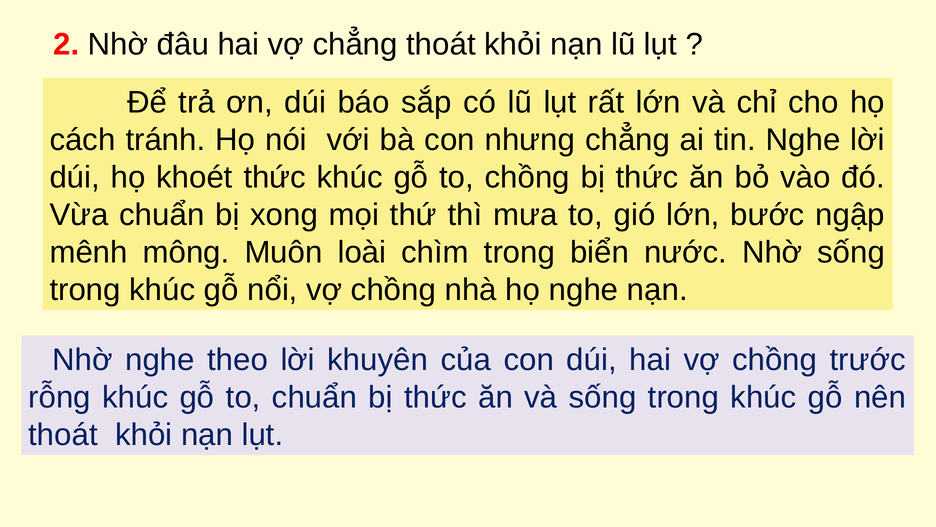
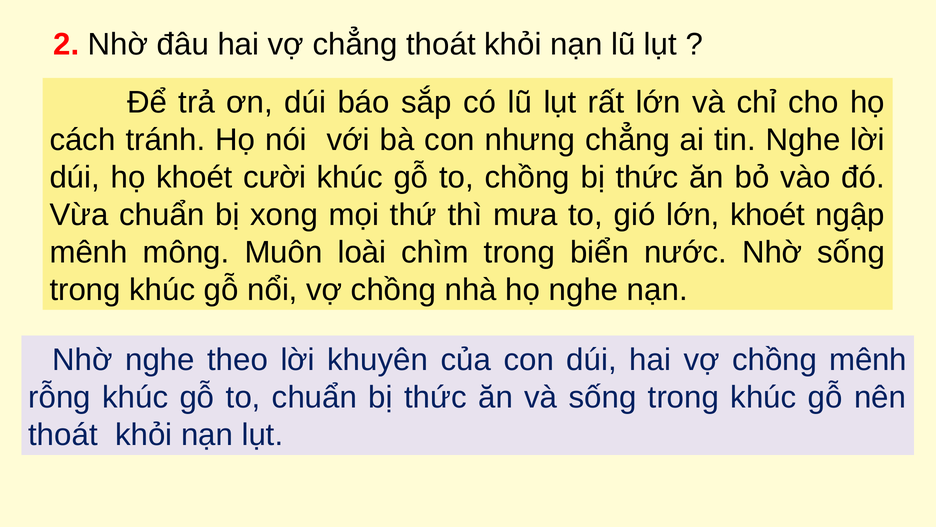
khoét thức: thức -> cười
lớn bước: bước -> khoét
chồng trước: trước -> mênh
